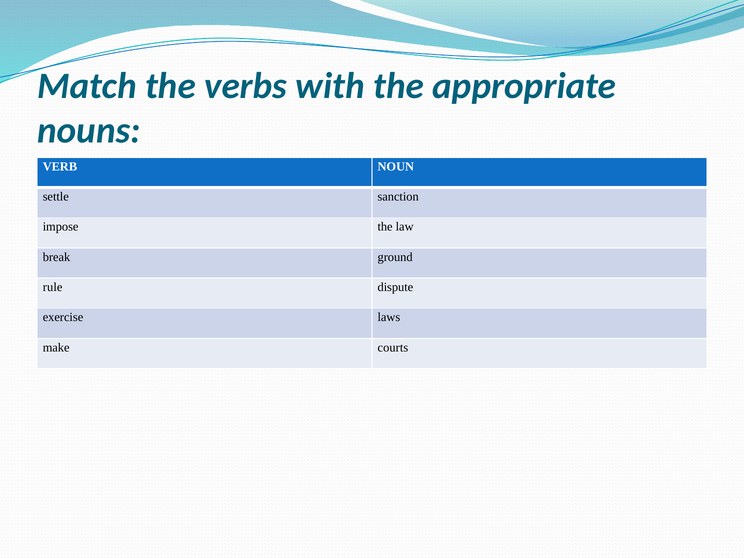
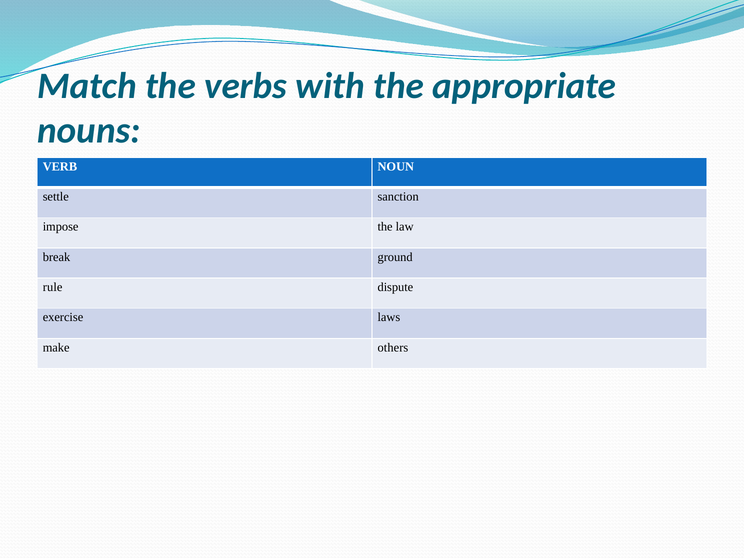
courts: courts -> others
